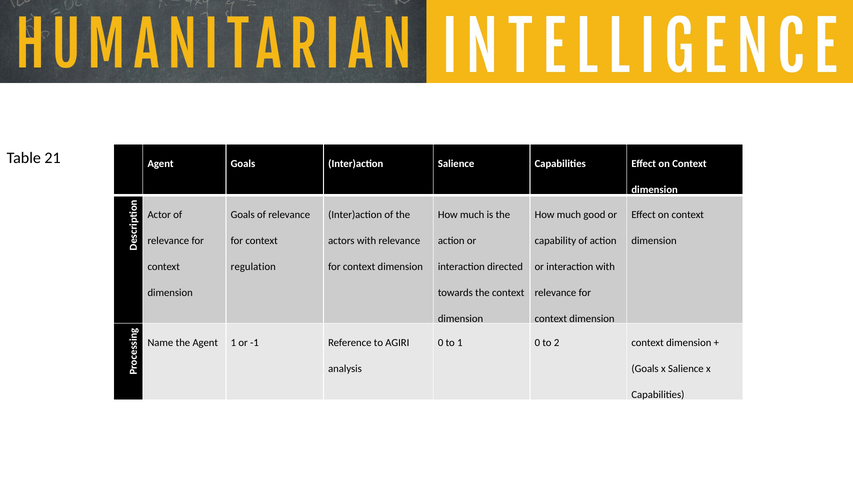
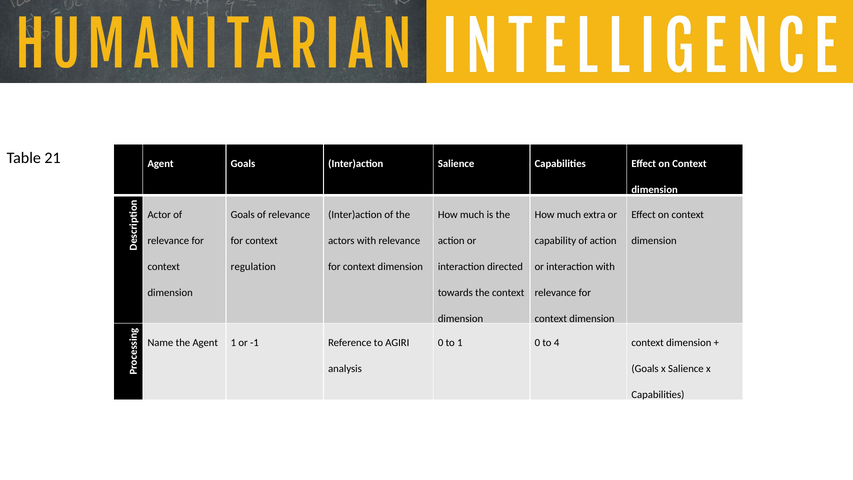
good: good -> extra
2: 2 -> 4
